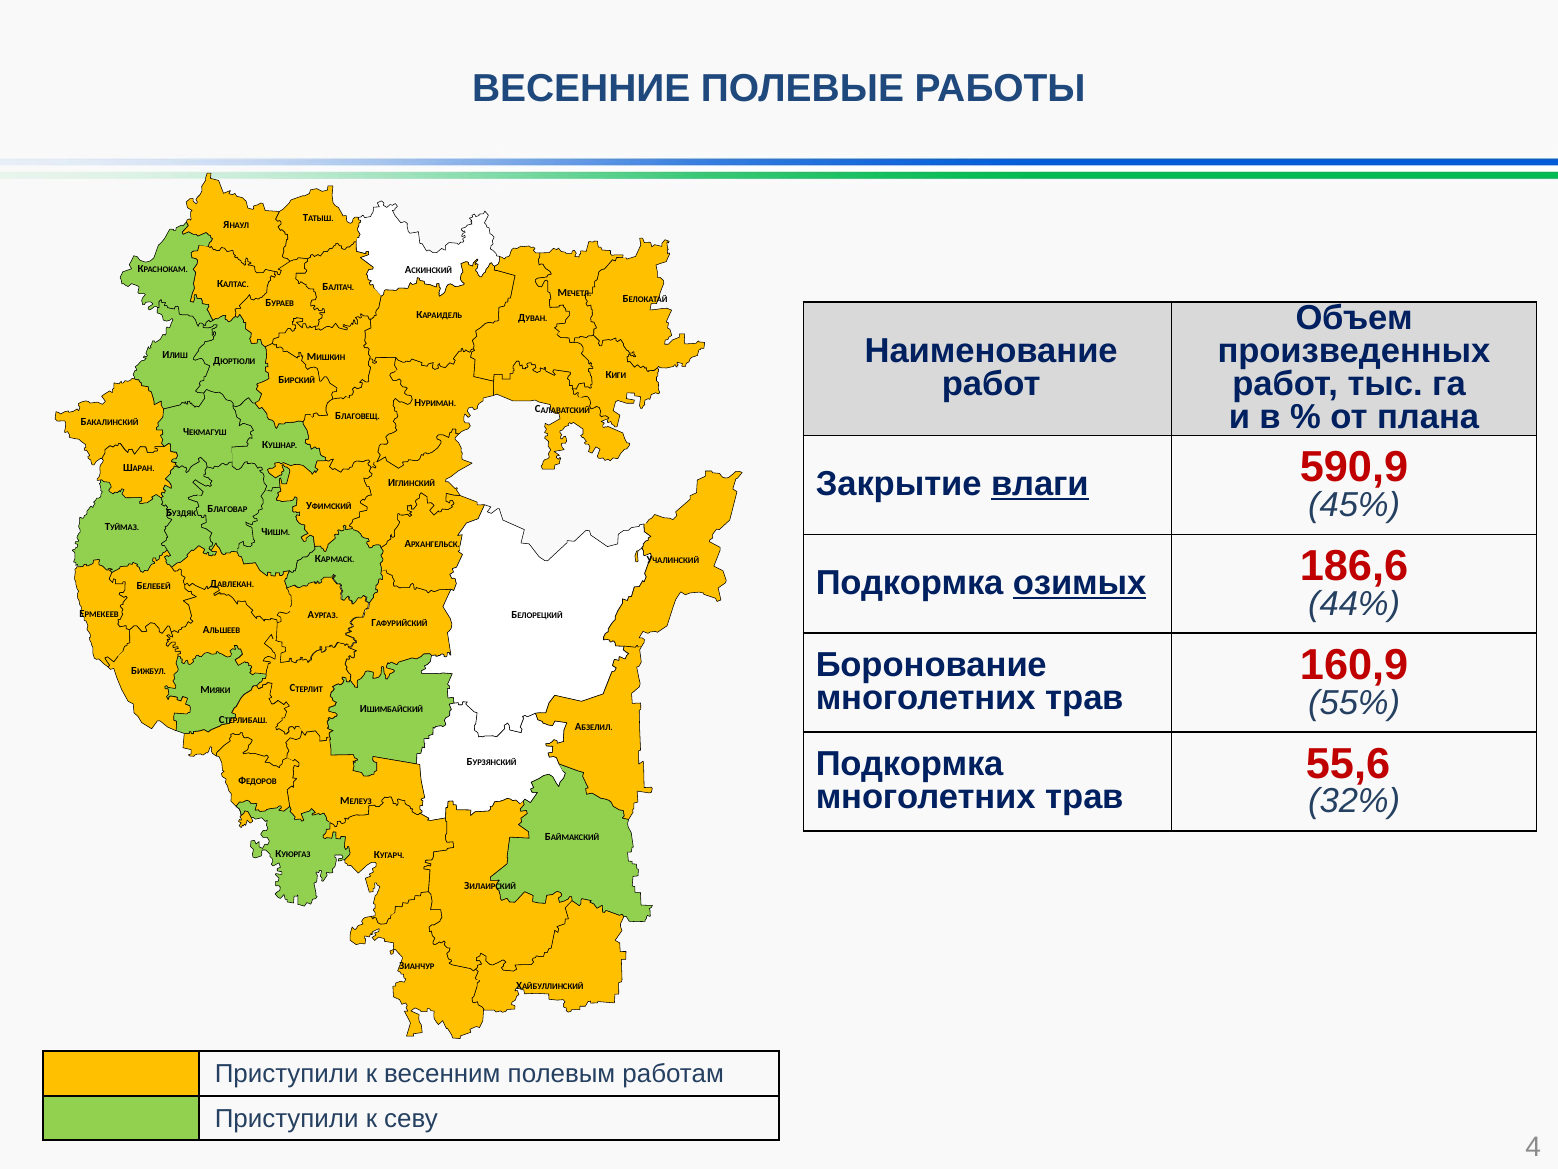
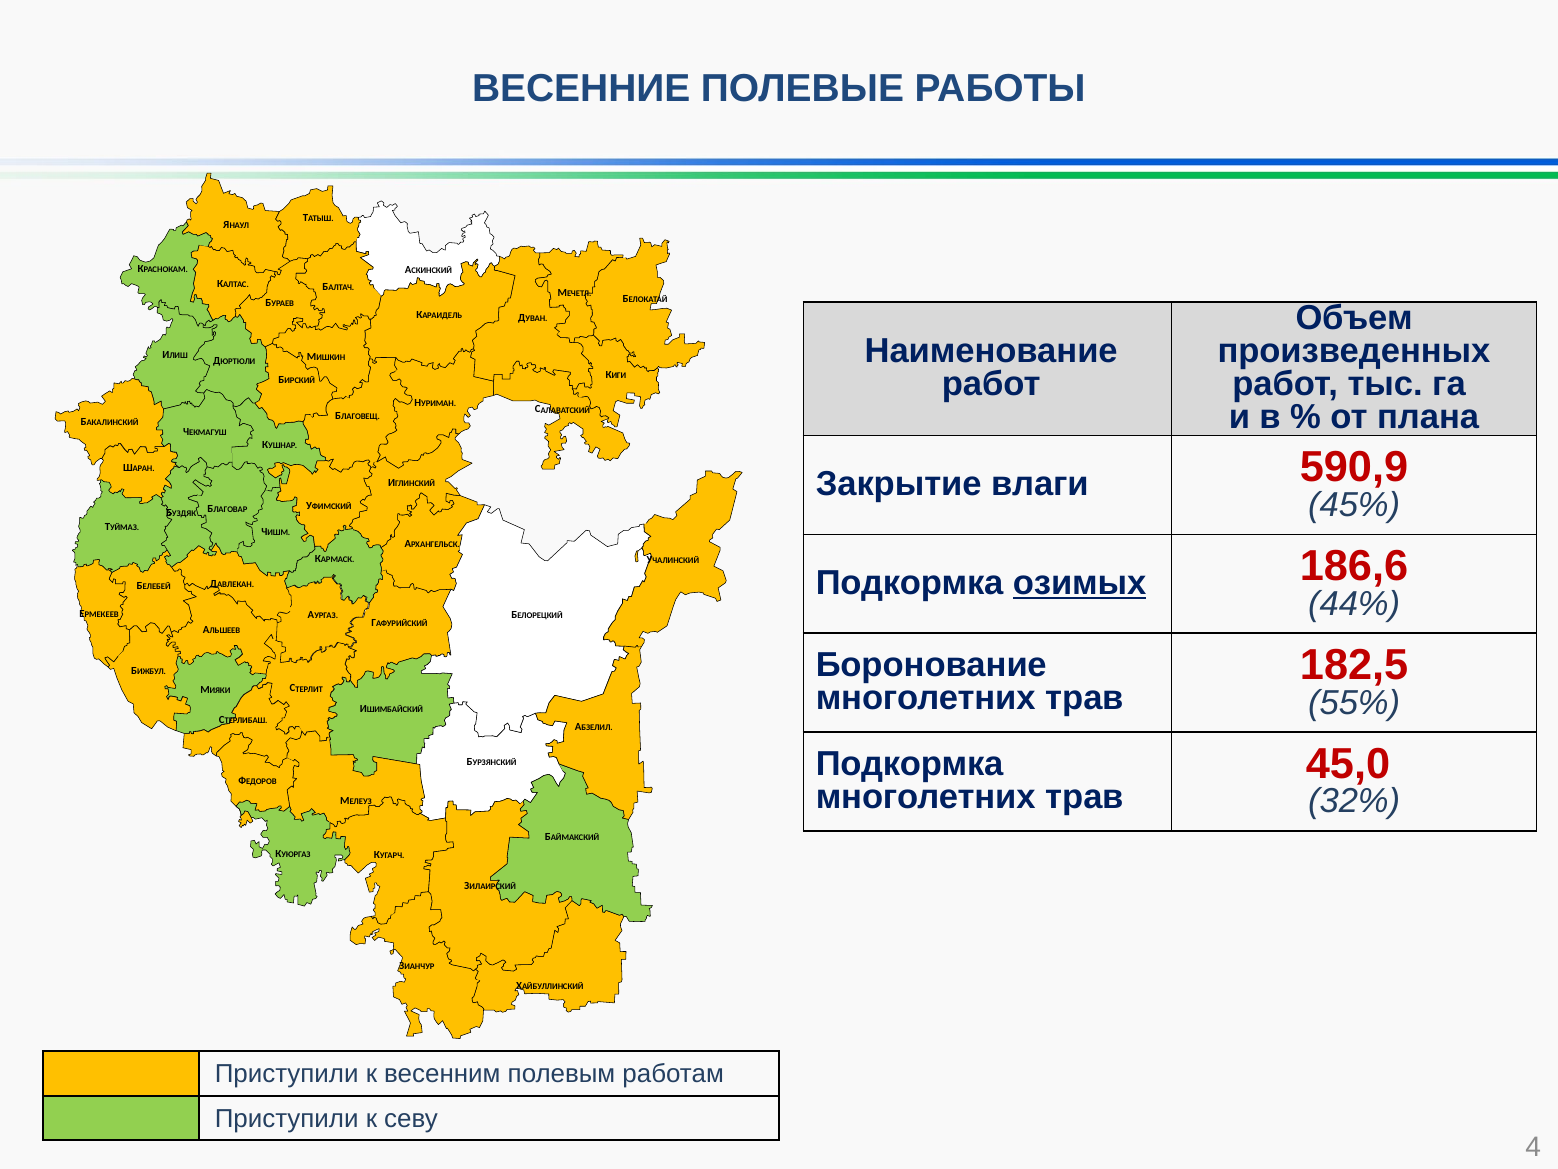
влаги underline: present -> none
160,9: 160,9 -> 182,5
55,6: 55,6 -> 45,0
